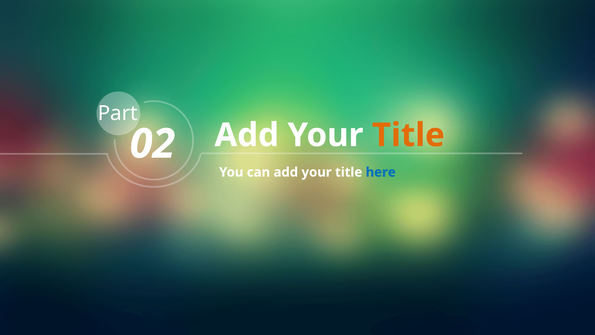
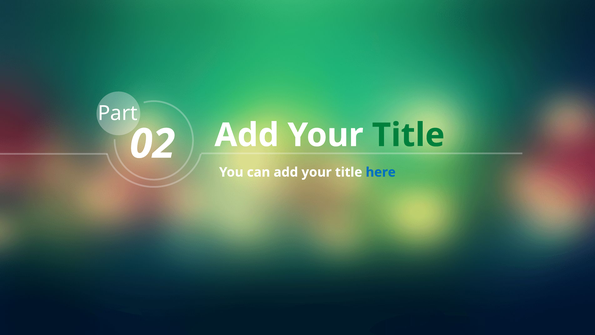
Title at (408, 135) colour: orange -> green
